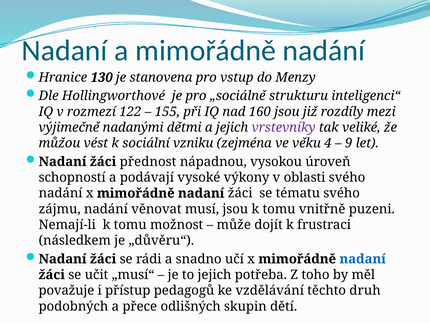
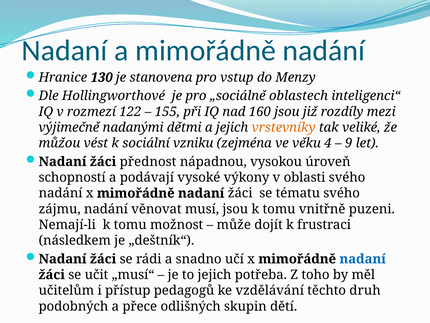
strukturu: strukturu -> oblastech
vrstevníky colour: purple -> orange
„důvěru“: „důvěru“ -> „deštník“
považuje: považuje -> učitelům
